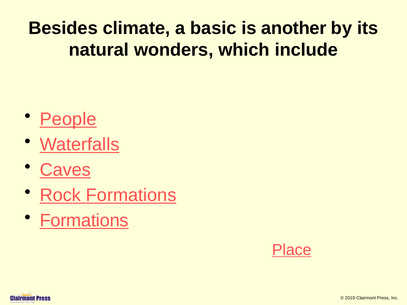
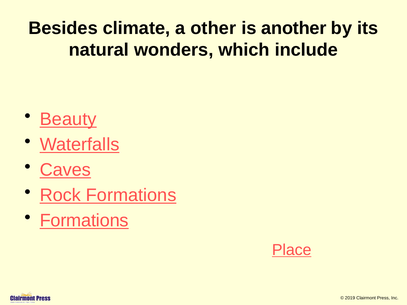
basic: basic -> other
People: People -> Beauty
